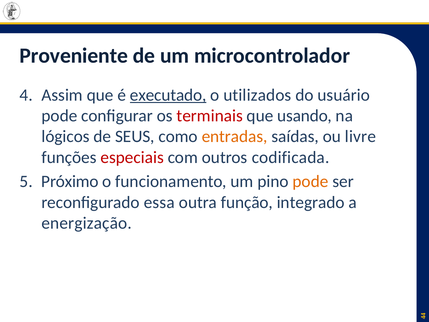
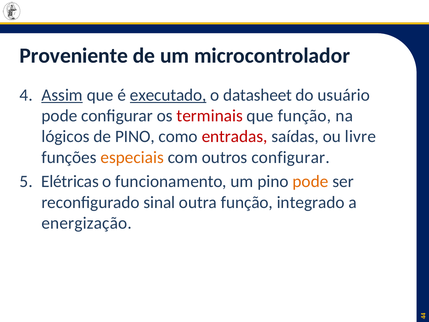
Assim underline: none -> present
utilizados: utilizados -> datasheet
que usando: usando -> função
de SEUS: SEUS -> PINO
entradas colour: orange -> red
especiais colour: red -> orange
outros codificada: codificada -> configurar
Próximo: Próximo -> Elétricas
essa: essa -> sinal
